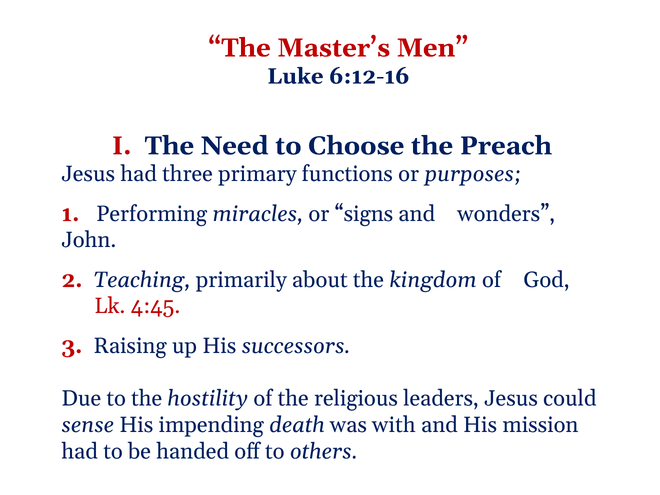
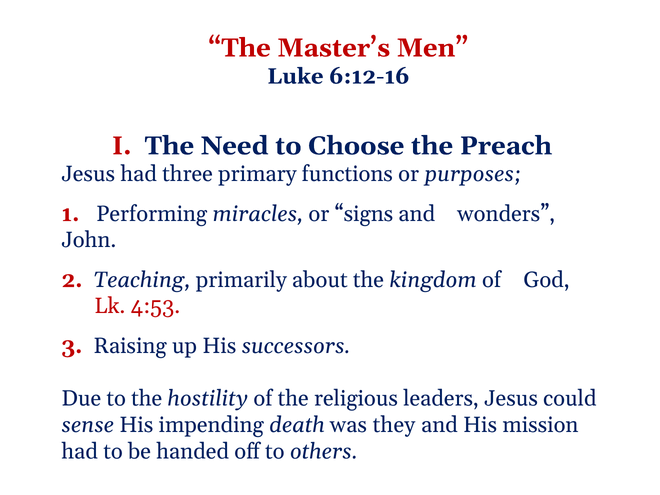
4:45: 4:45 -> 4:53
with: with -> they
